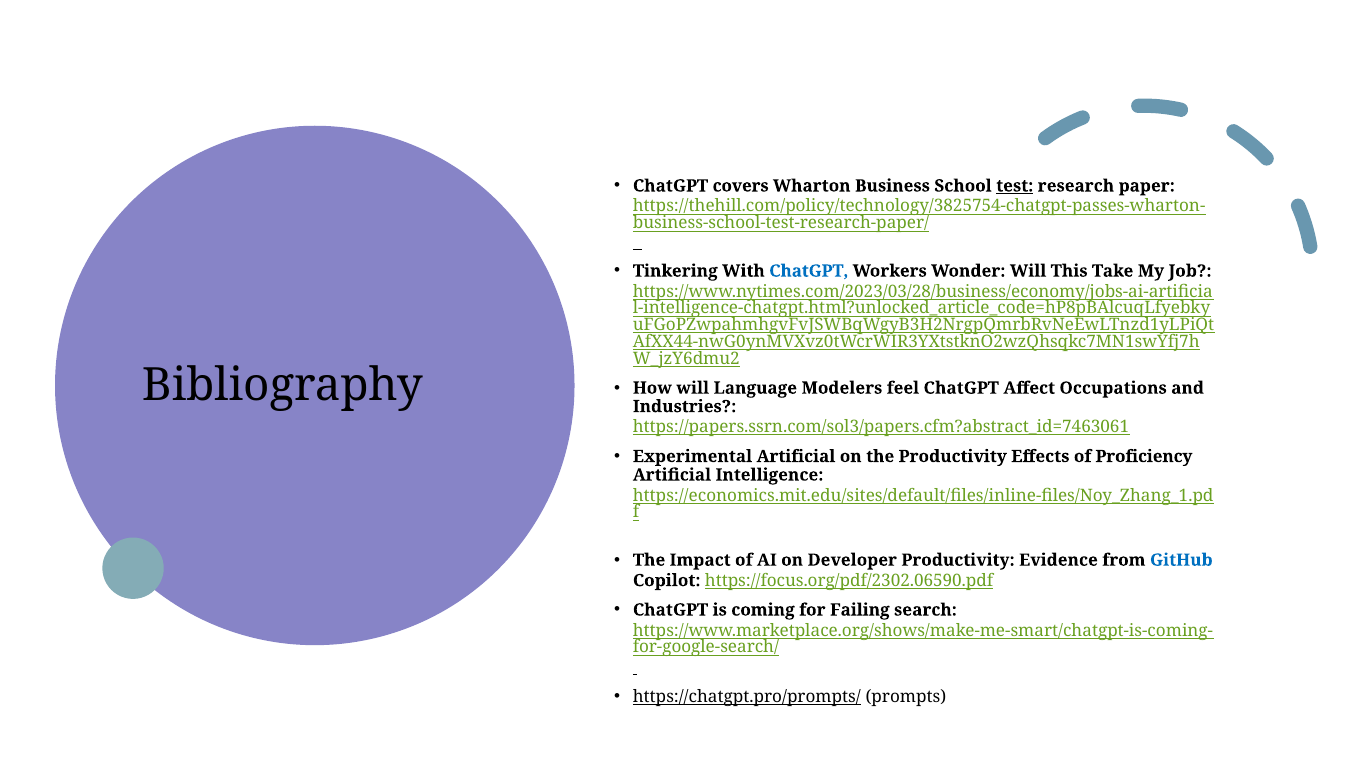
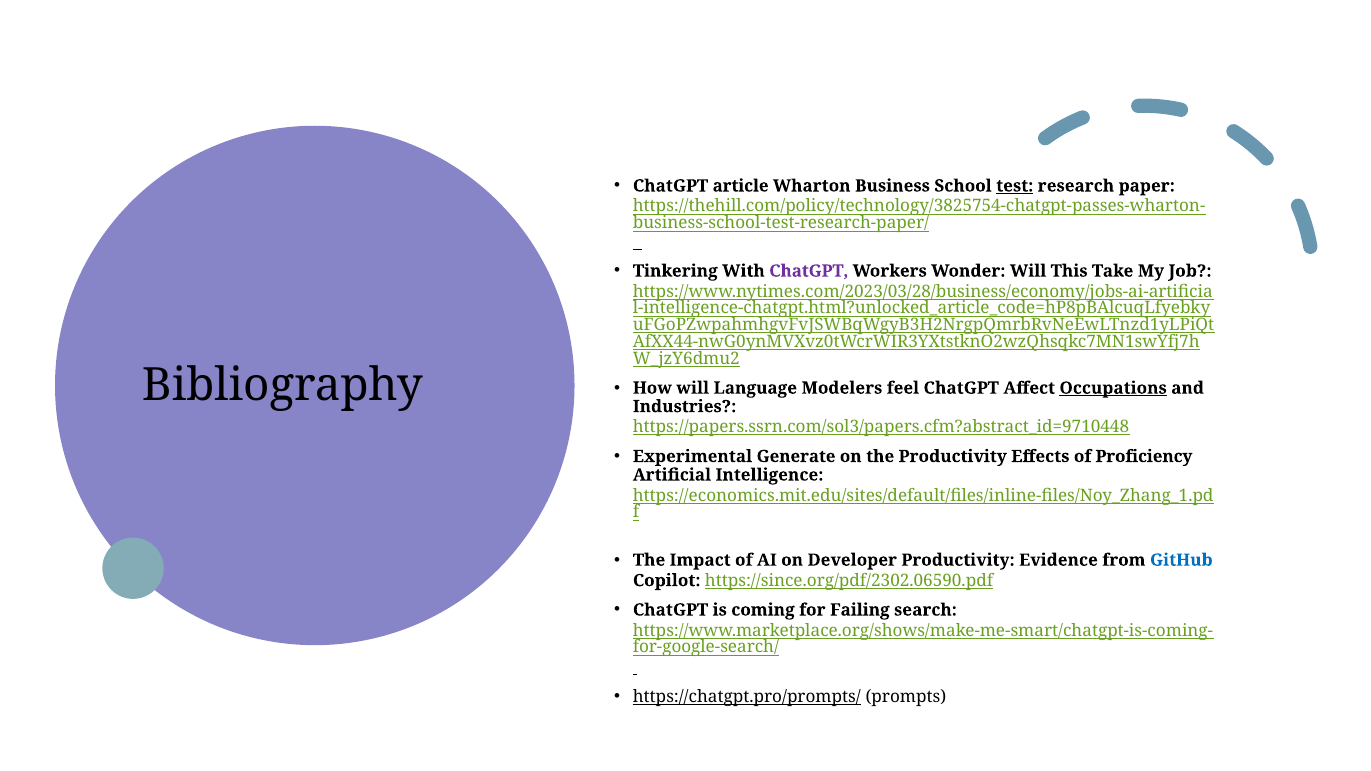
covers: covers -> article
ChatGPT at (809, 271) colour: blue -> purple
Occupations underline: none -> present
https://papers.ssrn.com/sol3/papers.cfm?abstract_id=7463061: https://papers.ssrn.com/sol3/papers.cfm?abstract_id=7463061 -> https://papers.ssrn.com/sol3/papers.cfm?abstract_id=9710448
Experimental Artificial: Artificial -> Generate
https://focus.org/pdf/2302.06590.pdf: https://focus.org/pdf/2302.06590.pdf -> https://since.org/pdf/2302.06590.pdf
